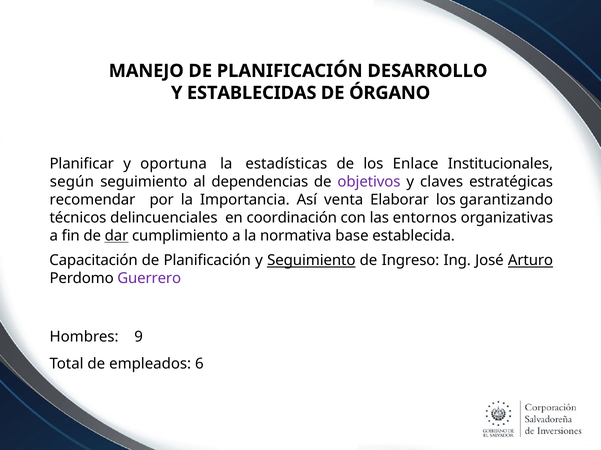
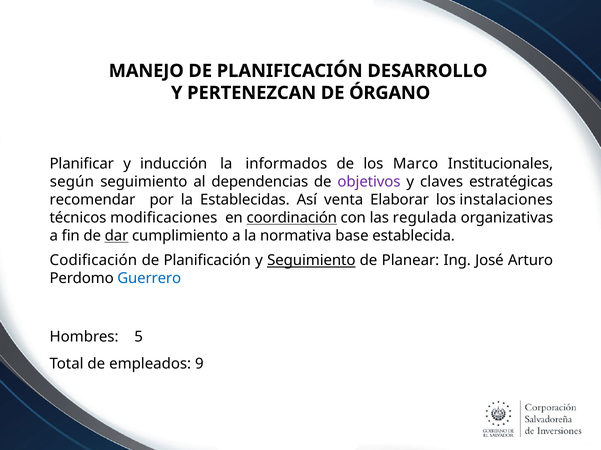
ESTABLECIDAS: ESTABLECIDAS -> PERTENEZCAN
oportuna: oportuna -> inducción
estadísticas: estadísticas -> informados
Enlace: Enlace -> Marco
Importancia: Importancia -> Establecidas
garantizando: garantizando -> instalaciones
delincuenciales: delincuenciales -> modificaciones
coordinación underline: none -> present
entornos: entornos -> regulada
Capacitación: Capacitación -> Codificación
Ingreso: Ingreso -> Planear
Arturo underline: present -> none
Guerrero colour: purple -> blue
9: 9 -> 5
6: 6 -> 9
